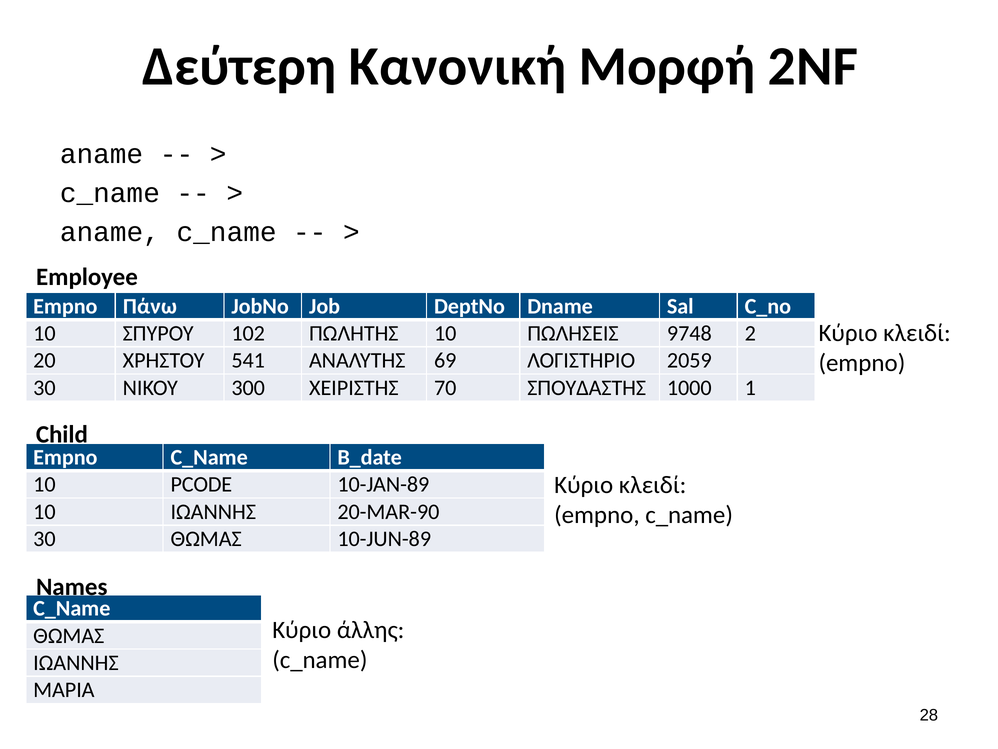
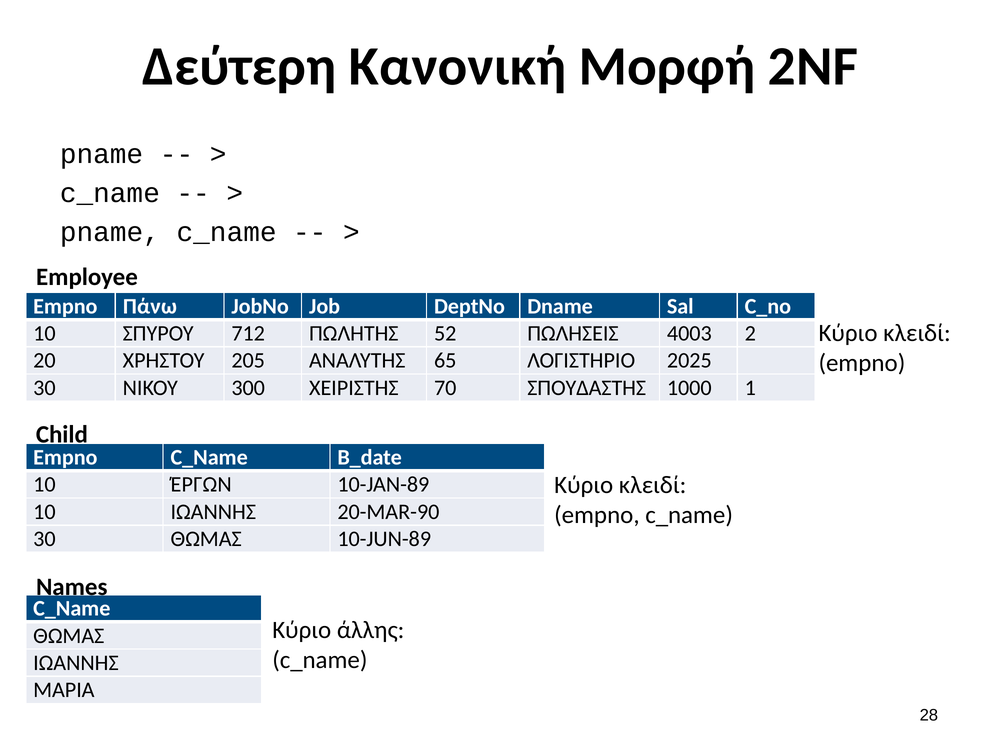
aname at (101, 154): aname -> pname
aname at (110, 232): aname -> pname
102: 102 -> 712
ΠΩΛΗΤΗΣ 10: 10 -> 52
9748: 9748 -> 4003
541: 541 -> 205
69: 69 -> 65
2059: 2059 -> 2025
PCODE: PCODE -> ΈΡΓΩΝ
